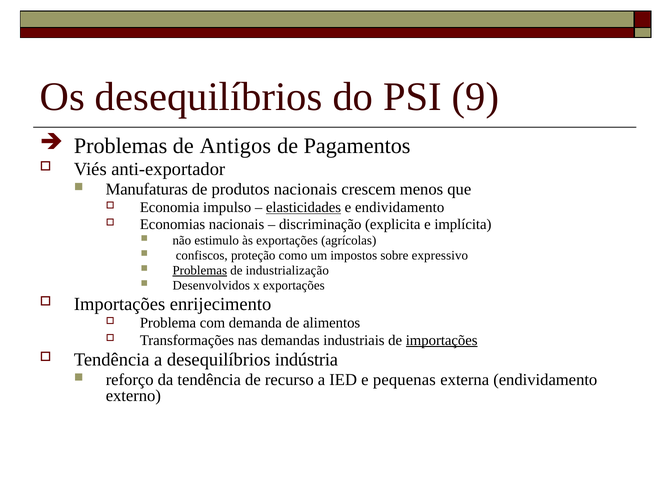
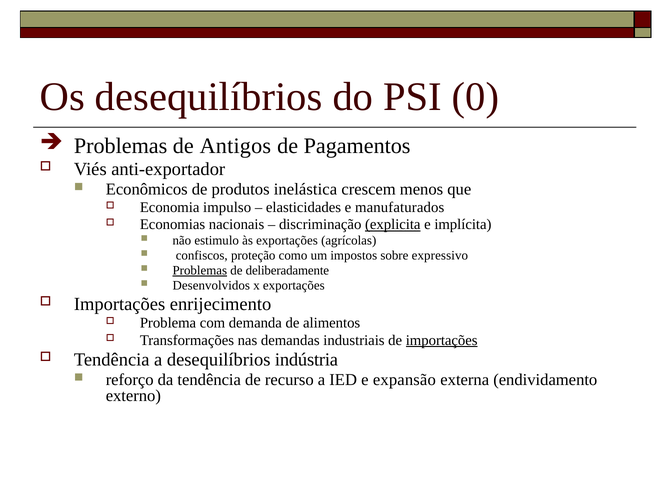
9: 9 -> 0
Manufaturas: Manufaturas -> Econômicos
produtos nacionais: nacionais -> inelástica
elasticidades underline: present -> none
e endividamento: endividamento -> manufaturados
explicita underline: none -> present
industrialização: industrialização -> deliberadamente
pequenas: pequenas -> expansão
